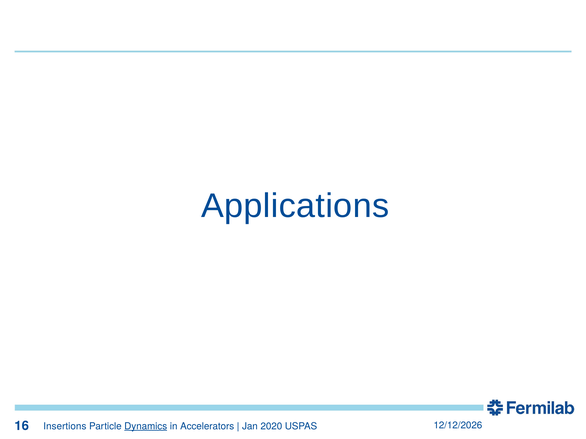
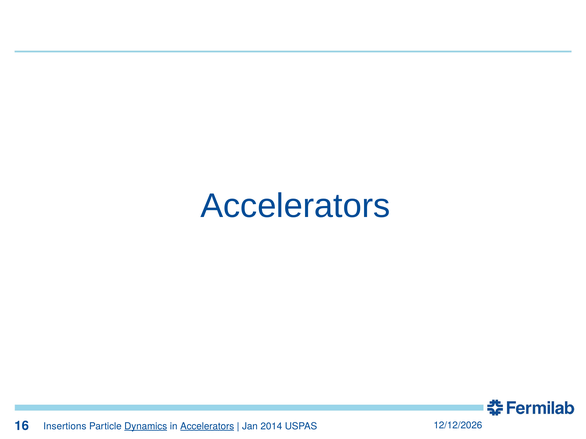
Applications at (295, 206): Applications -> Accelerators
Accelerators at (207, 427) underline: none -> present
2020: 2020 -> 2014
